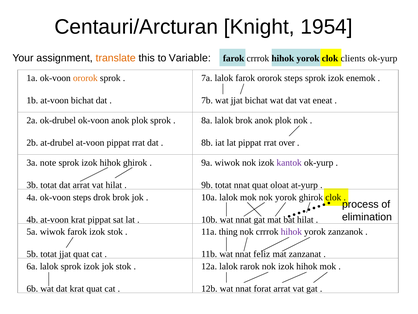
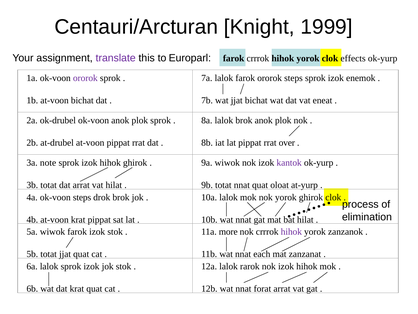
1954: 1954 -> 1999
translate colour: orange -> purple
Variable: Variable -> Europarl
clients: clients -> effects
ororok at (85, 78) colour: orange -> purple
thing: thing -> more
feliz: feliz -> each
